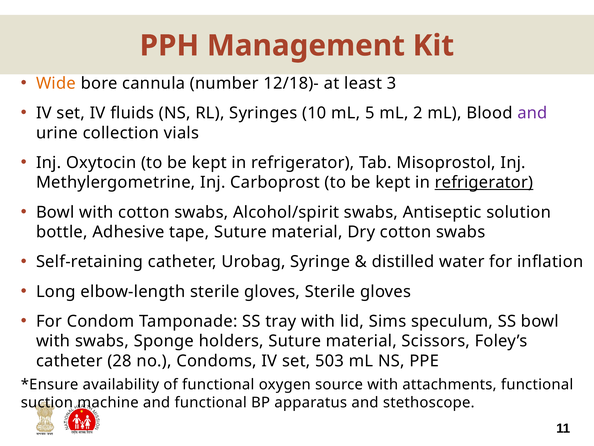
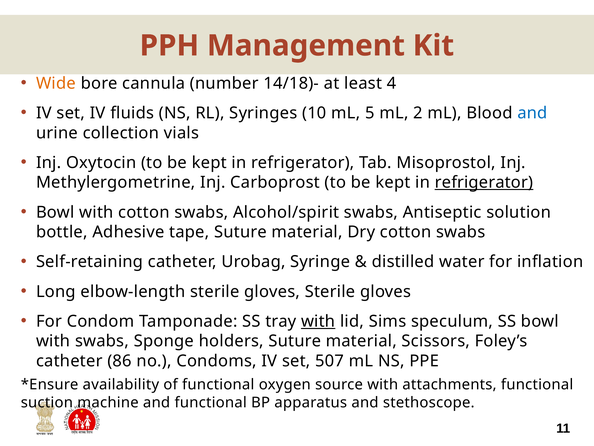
12/18)-: 12/18)- -> 14/18)-
3: 3 -> 4
and at (532, 113) colour: purple -> blue
with at (318, 321) underline: none -> present
28: 28 -> 86
503: 503 -> 507
